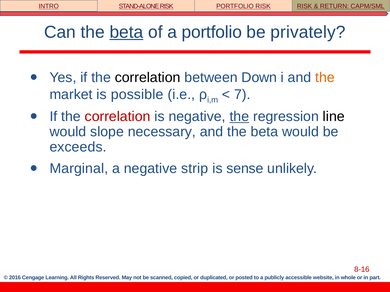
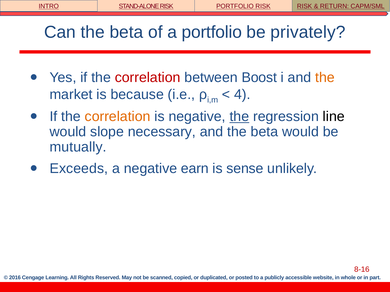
beta at (126, 32) underline: present -> none
correlation at (148, 78) colour: black -> red
Down: Down -> Boost
possible: possible -> because
7: 7 -> 4
correlation at (118, 117) colour: red -> orange
exceeds: exceeds -> mutually
Marginal: Marginal -> Exceeds
strip: strip -> earn
